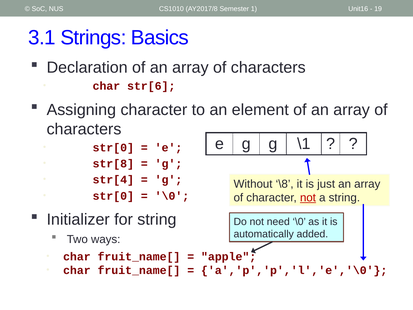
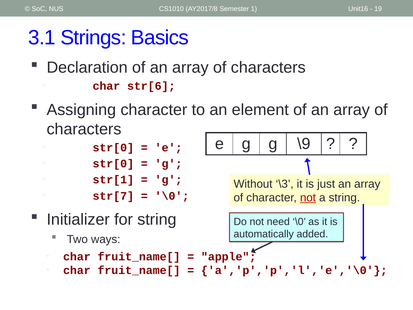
\1: \1 -> \9
str[8 at (113, 164): str[8 -> str[0
str[4: str[4 -> str[1
\8: \8 -> \3
str[0 at (113, 196): str[0 -> str[7
